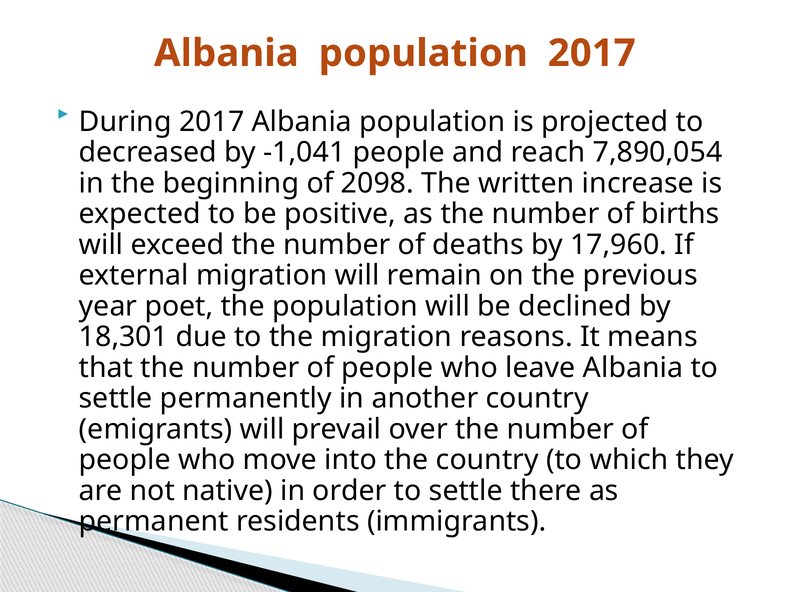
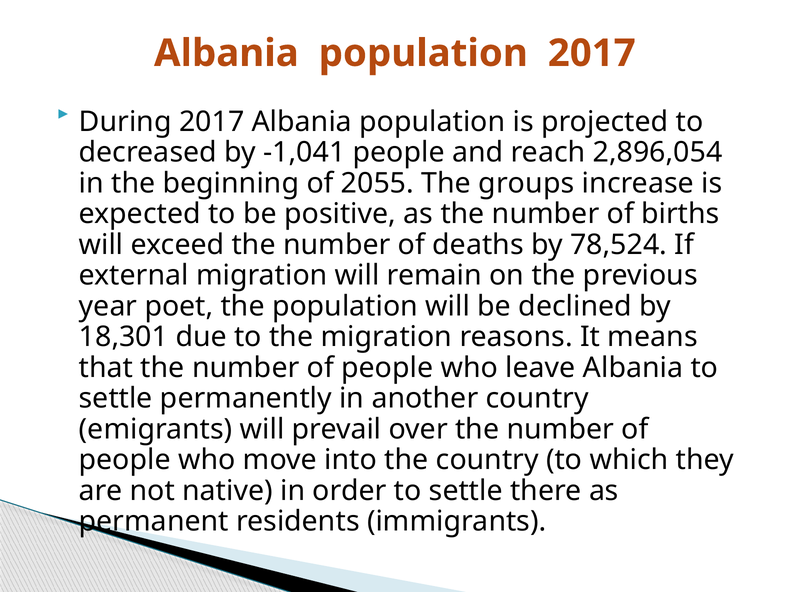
7,890,054: 7,890,054 -> 2,896,054
2098: 2098 -> 2055
written: written -> groups
17,960: 17,960 -> 78,524
